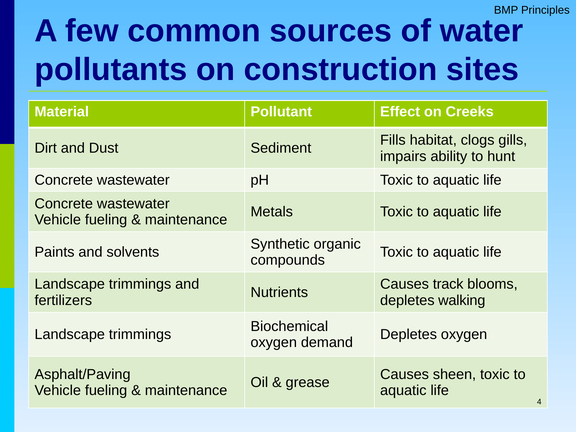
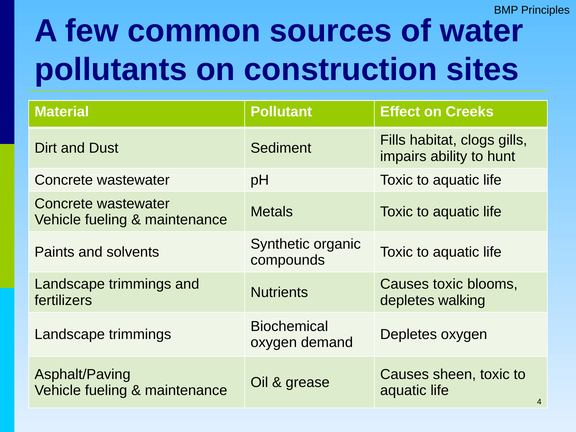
Causes track: track -> toxic
